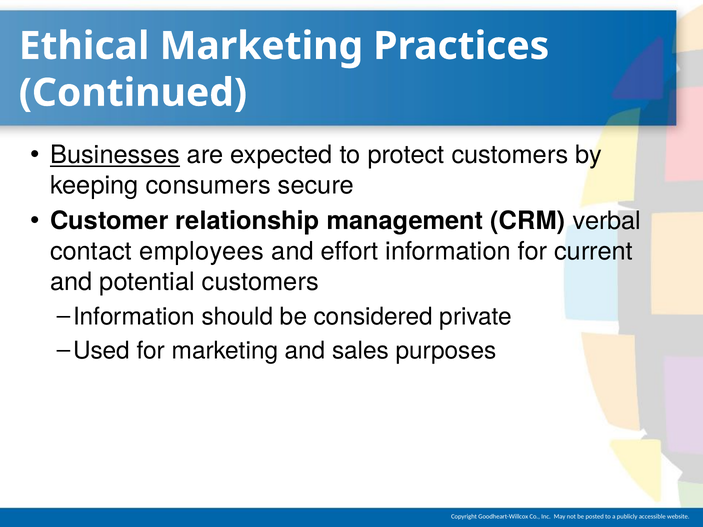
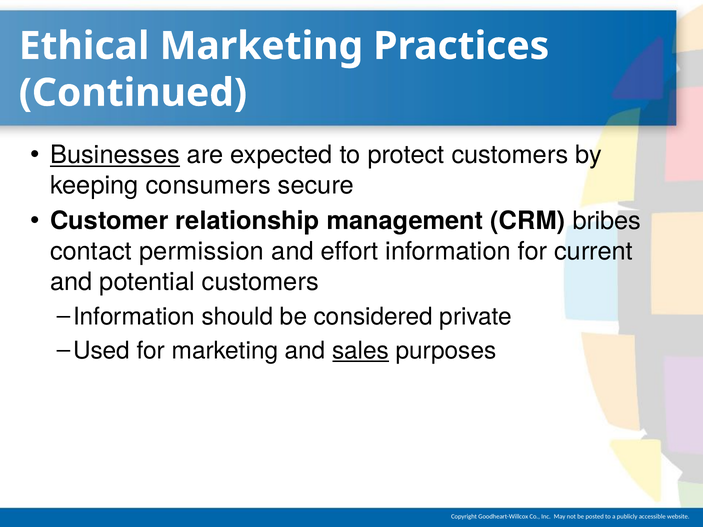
verbal: verbal -> bribes
employees: employees -> permission
sales underline: none -> present
